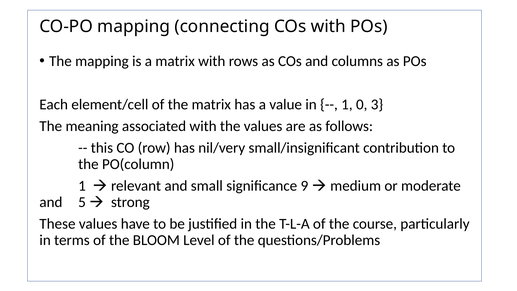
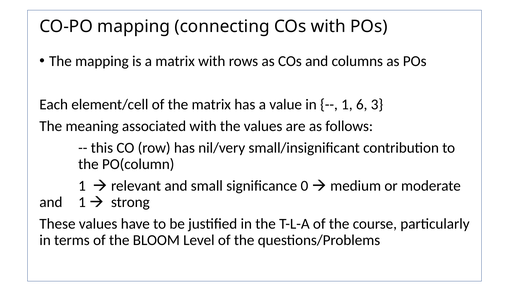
0: 0 -> 6
9: 9 -> 0
and 5: 5 -> 1
